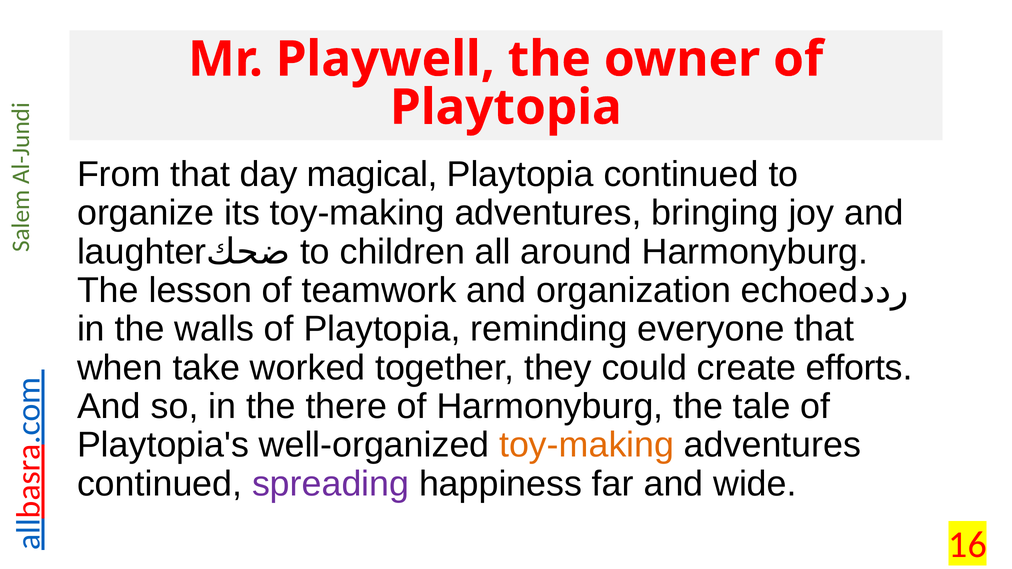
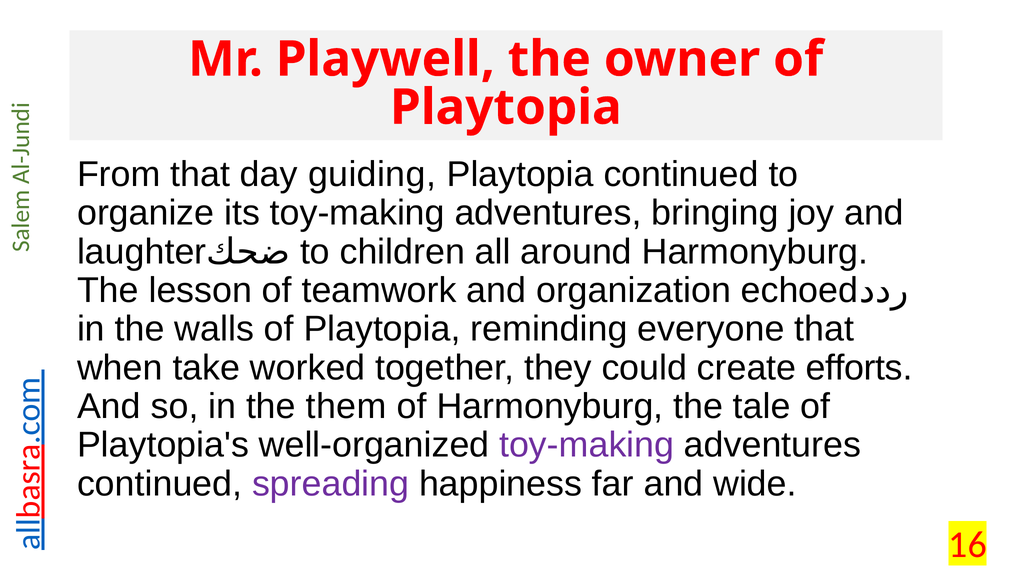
magical: magical -> guiding
there: there -> them
toy-making at (587, 445) colour: orange -> purple
